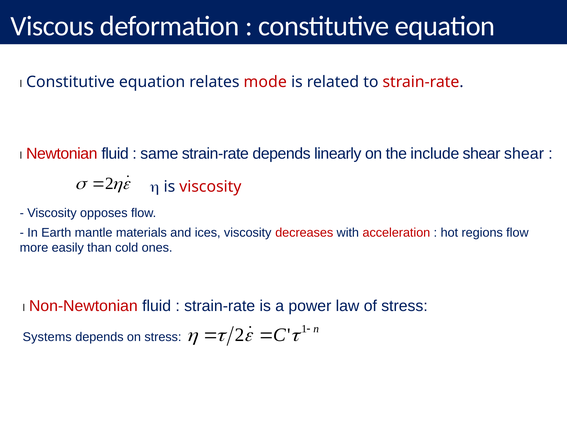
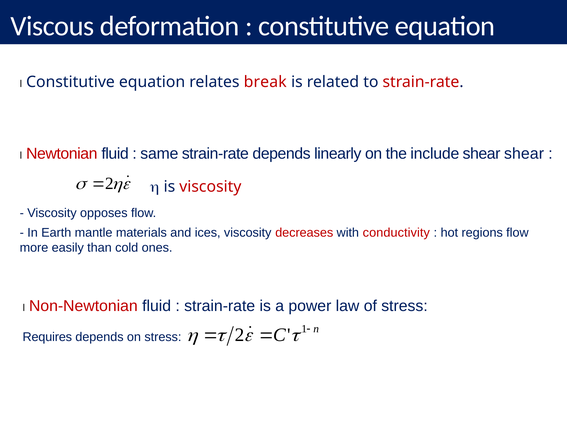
mode: mode -> break
acceleration: acceleration -> conductivity
Systems: Systems -> Requires
